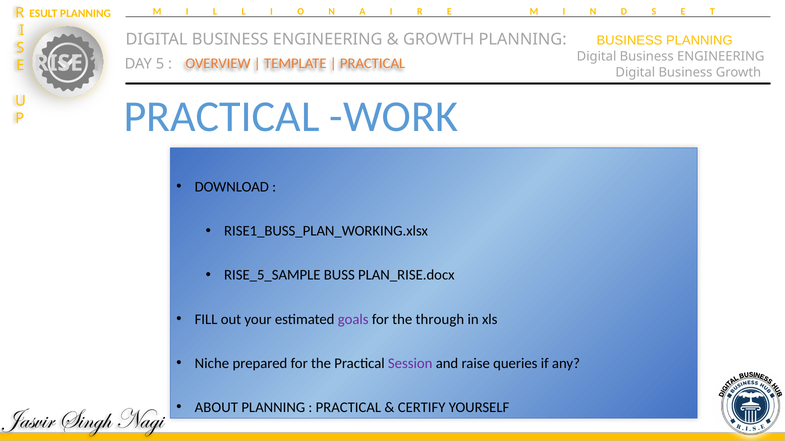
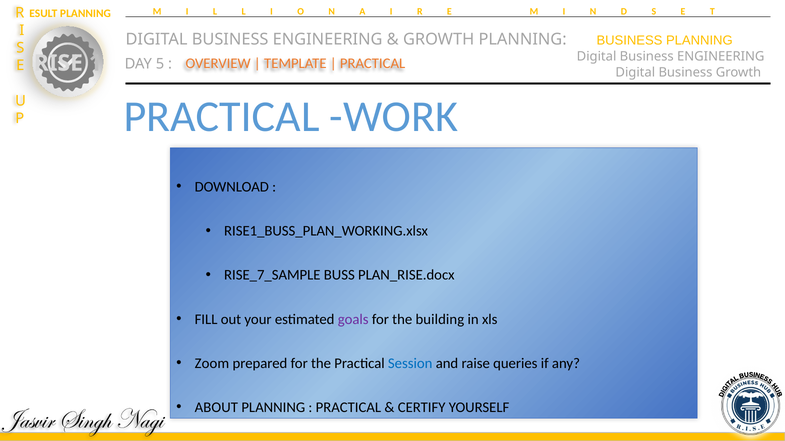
RISE_5_SAMPLE: RISE_5_SAMPLE -> RISE_7_SAMPLE
through: through -> building
Niche: Niche -> Zoom
Session colour: purple -> blue
